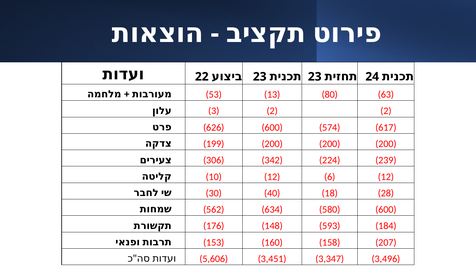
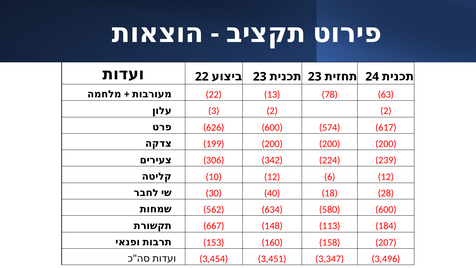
53 at (214, 94): 53 -> 22
80: 80 -> 78
176: 176 -> 667
593: 593 -> 113
5,606: 5,606 -> 3,454
